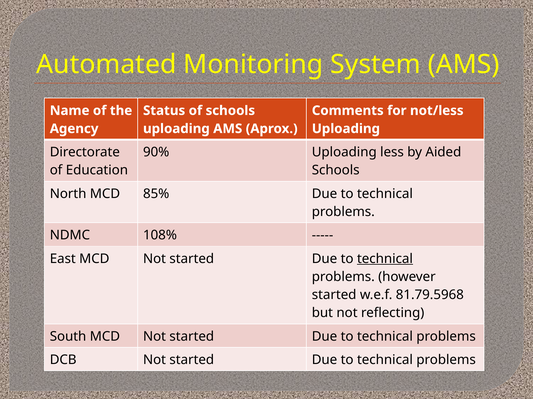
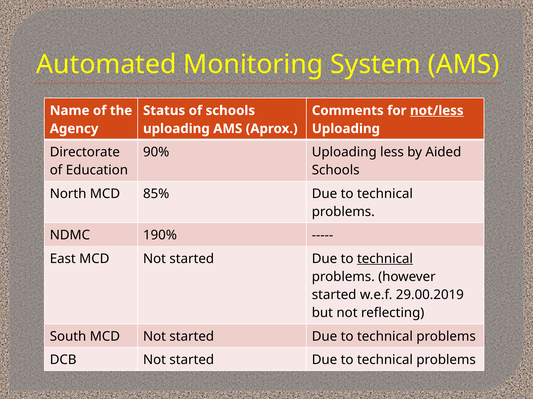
not/less underline: none -> present
108%: 108% -> 190%
81.79.5968: 81.79.5968 -> 29.00.2019
